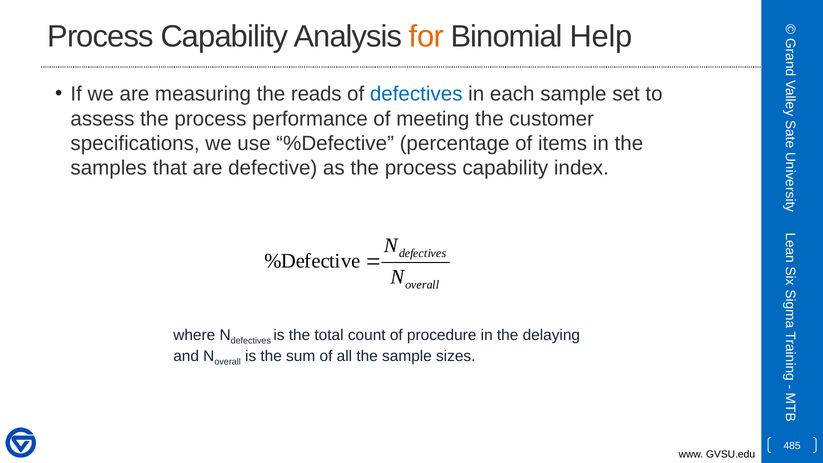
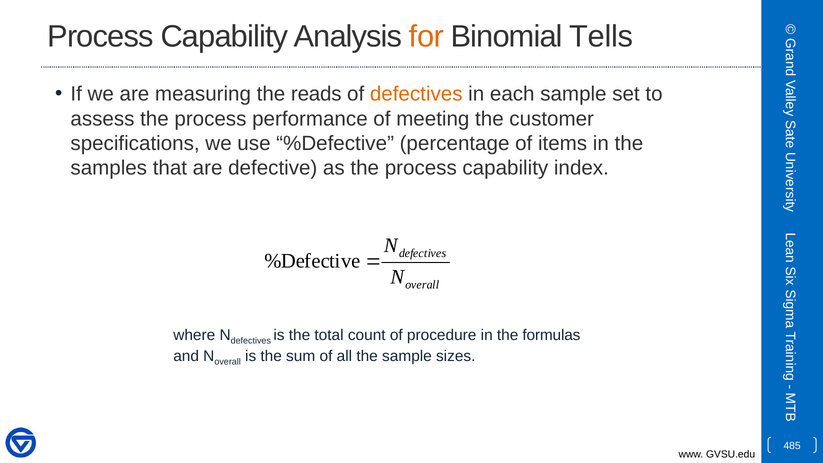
Help: Help -> Tells
defectives at (416, 94) colour: blue -> orange
delaying: delaying -> formulas
